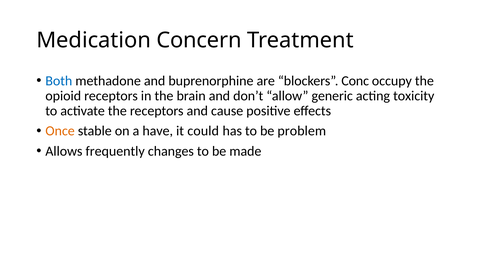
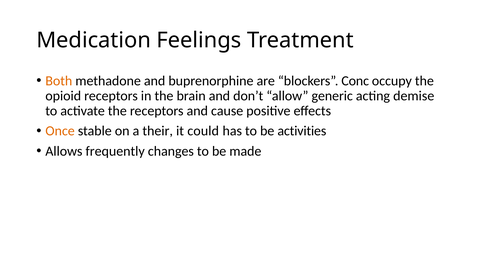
Concern: Concern -> Feelings
Both colour: blue -> orange
toxicity: toxicity -> demise
have: have -> their
problem: problem -> activities
